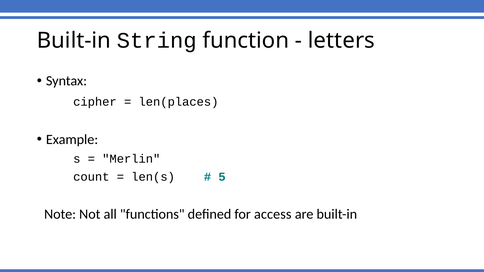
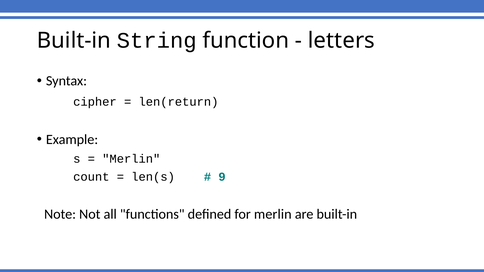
len(places: len(places -> len(return
5: 5 -> 9
for access: access -> merlin
